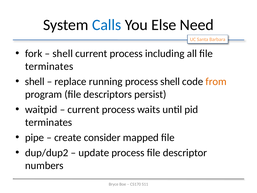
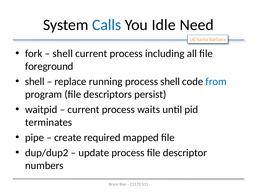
Else: Else -> Idle
terminates at (49, 66): terminates -> foreground
from colour: orange -> blue
consider: consider -> required
